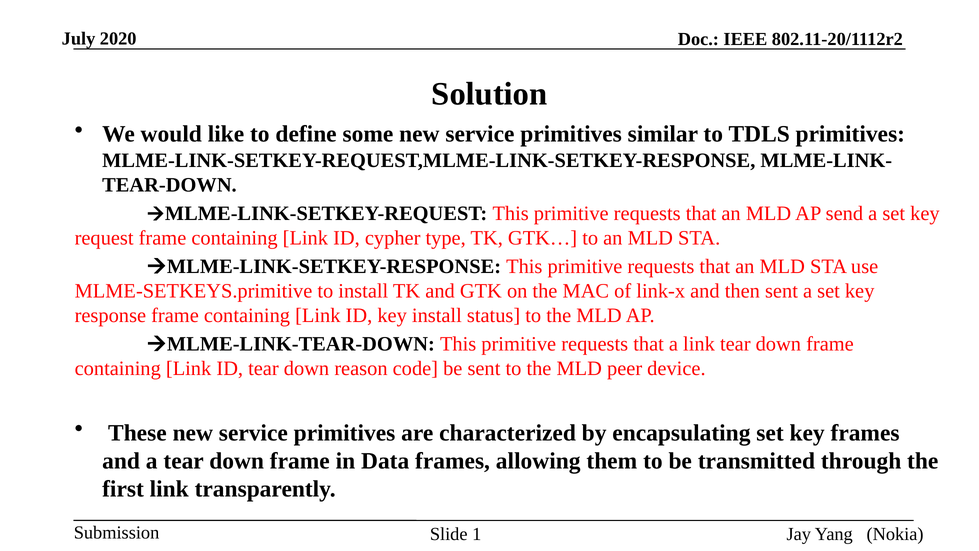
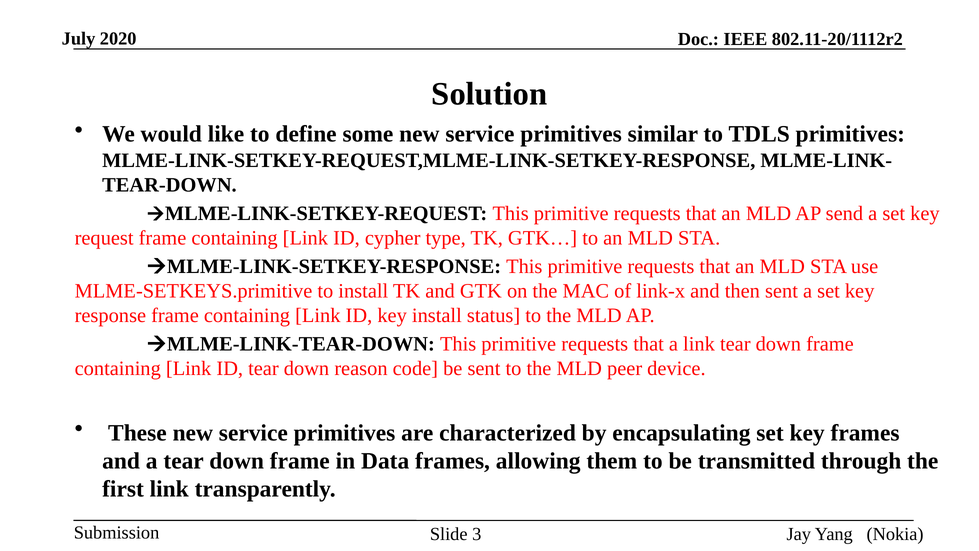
1: 1 -> 3
